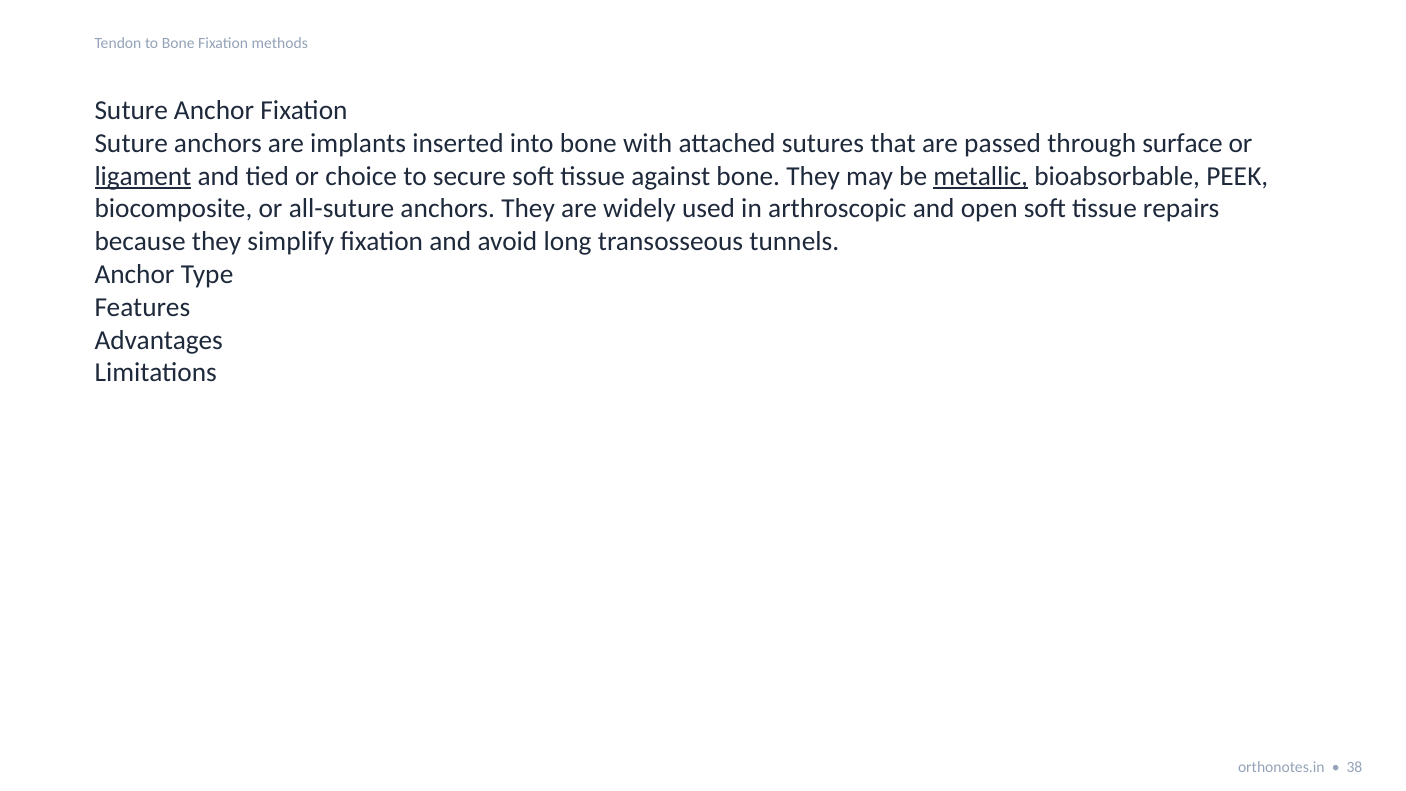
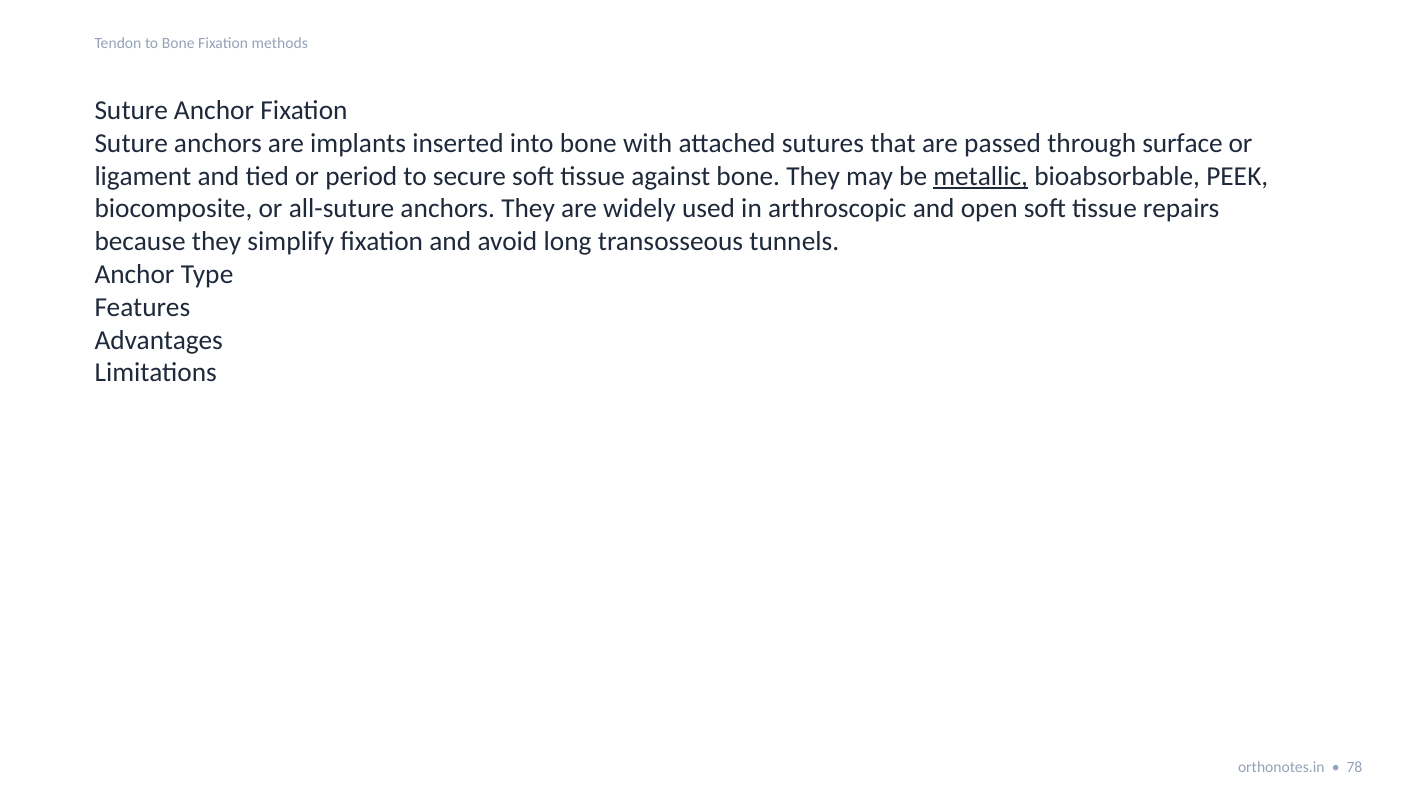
ligament underline: present -> none
choice: choice -> period
38: 38 -> 78
